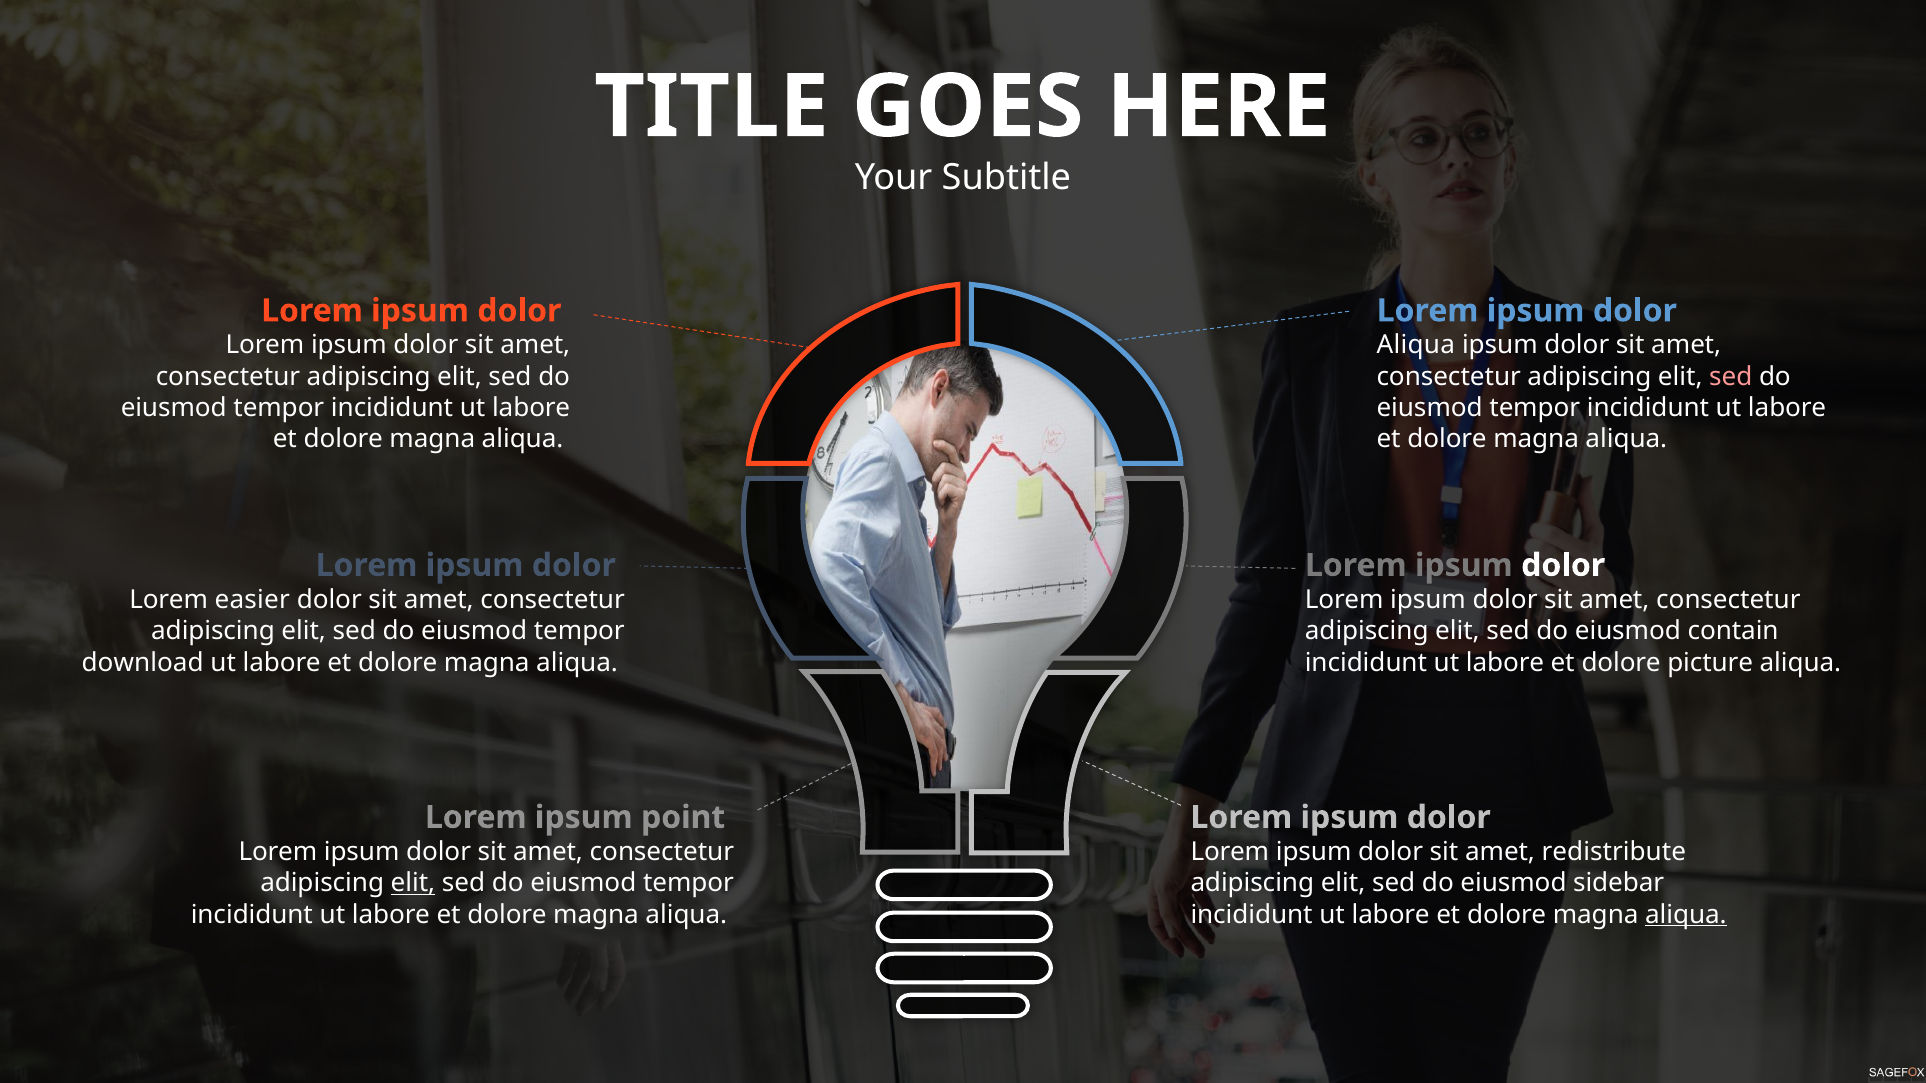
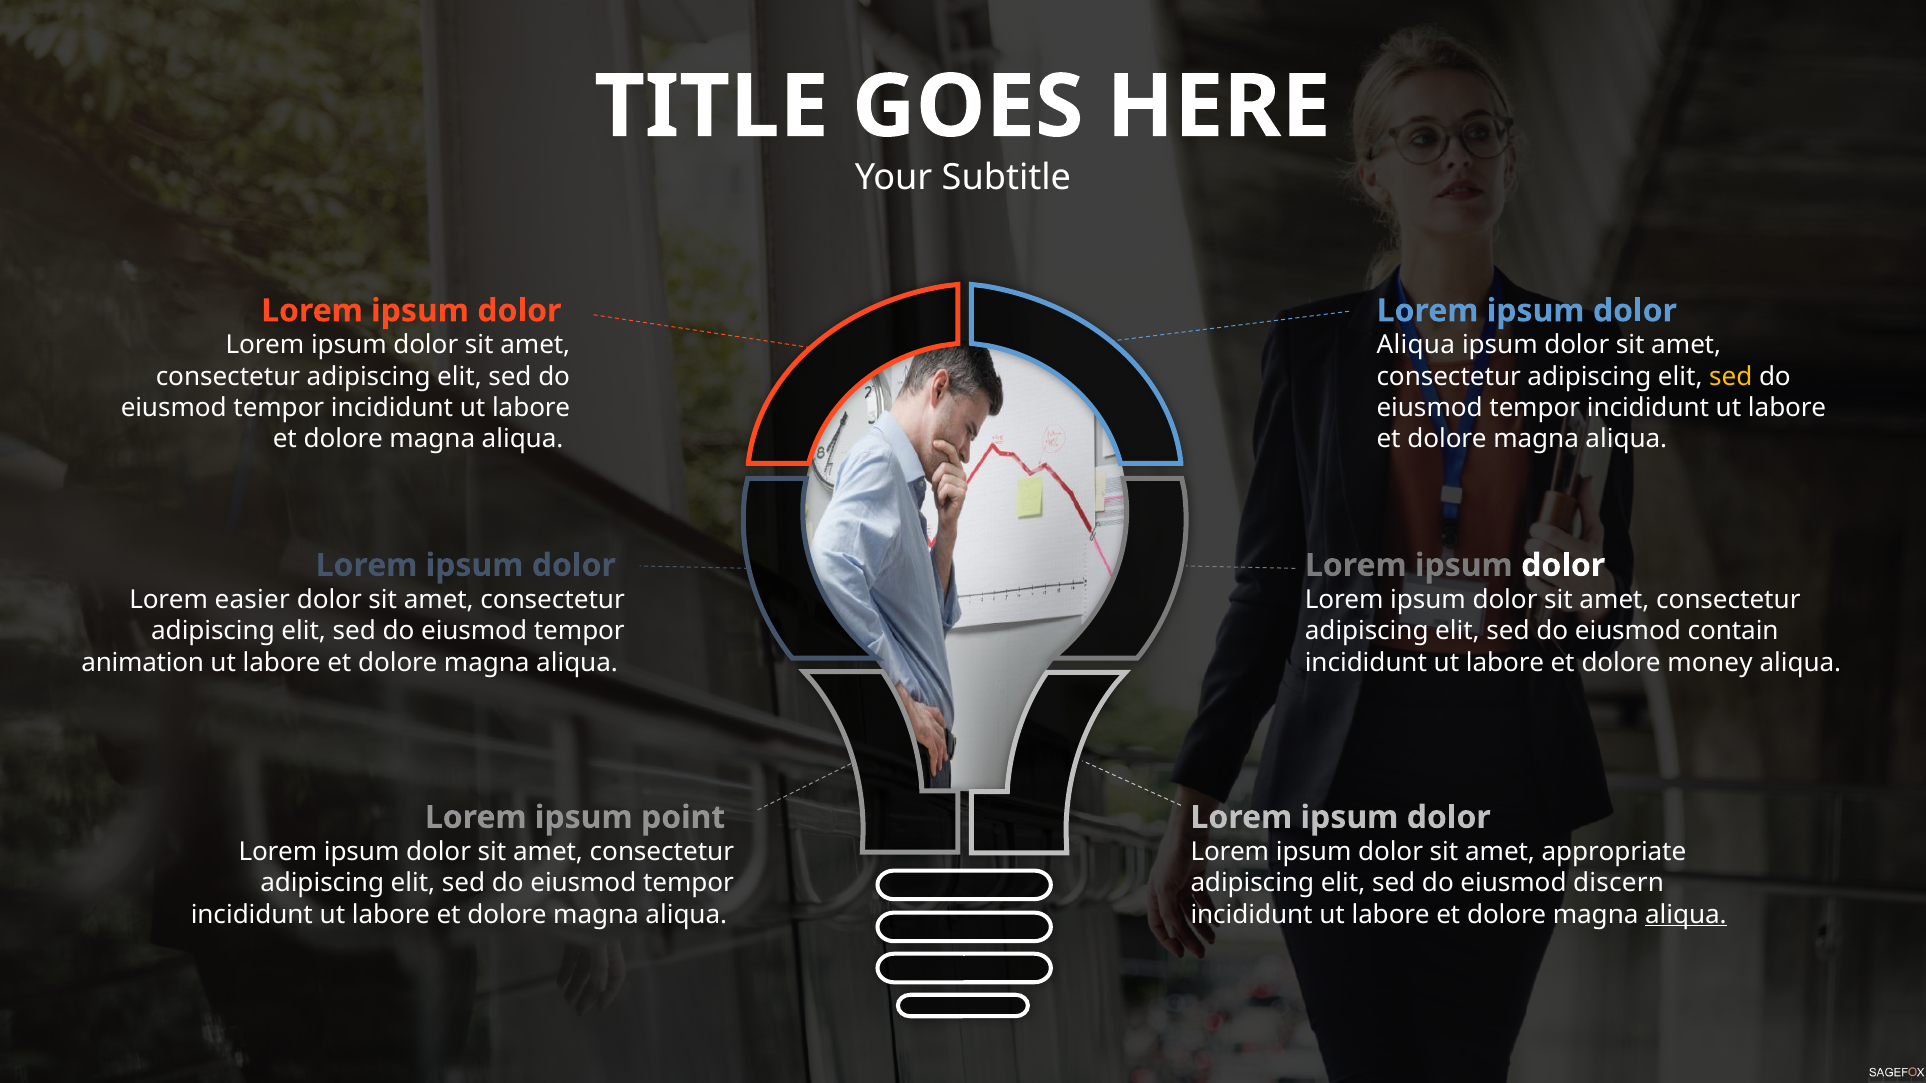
sed at (1731, 377) colour: pink -> yellow
download: download -> animation
picture: picture -> money
redistribute: redistribute -> appropriate
elit at (413, 883) underline: present -> none
sidebar: sidebar -> discern
